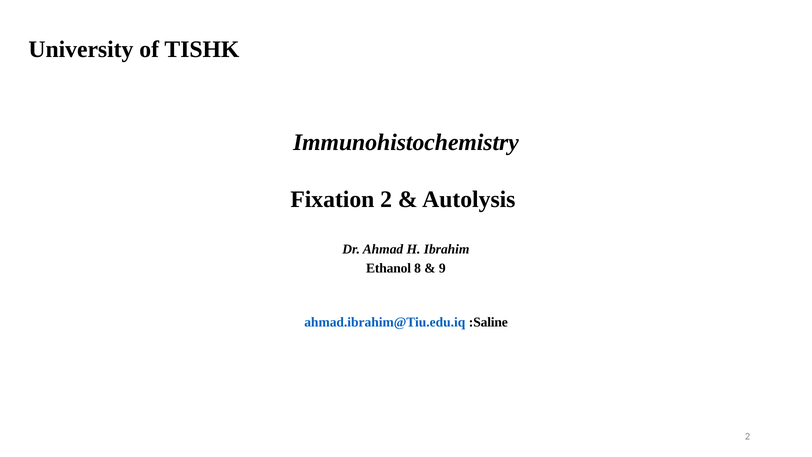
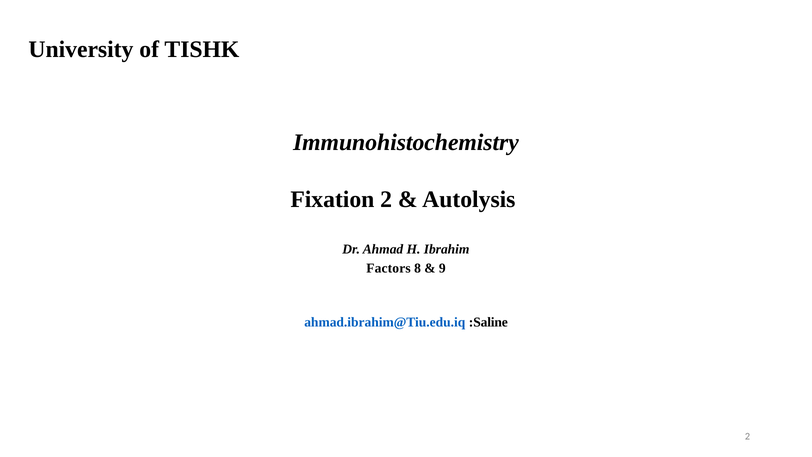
Ethanol: Ethanol -> Factors
